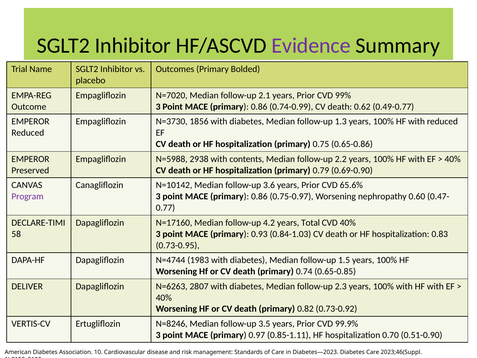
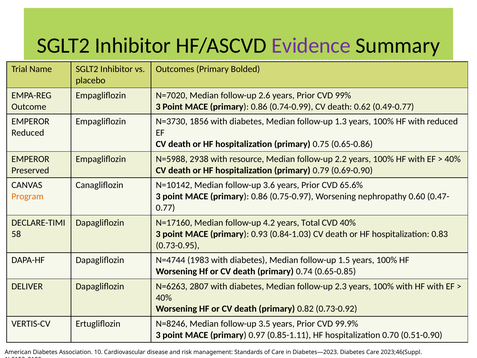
2.1: 2.1 -> 2.6
contents: contents -> resource
Program colour: purple -> orange
